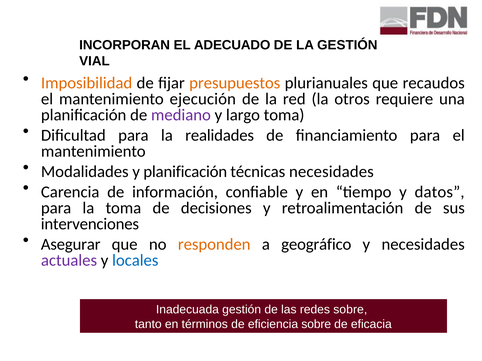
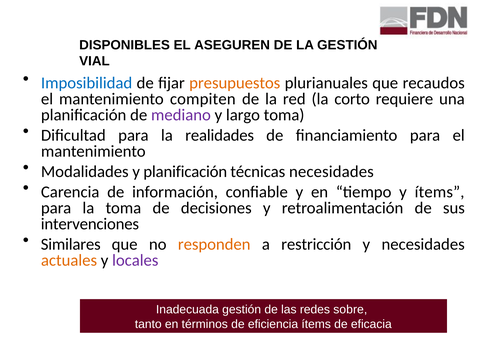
INCORPORAN: INCORPORAN -> DISPONIBLES
ADECUADO: ADECUADO -> ASEGUREN
Imposibilidad colour: orange -> blue
ejecución: ejecución -> compiten
otros: otros -> corto
y datos: datos -> ítems
Asegurar: Asegurar -> Similares
geográfico: geográfico -> restricción
actuales colour: purple -> orange
locales colour: blue -> purple
eficiencia sobre: sobre -> ítems
